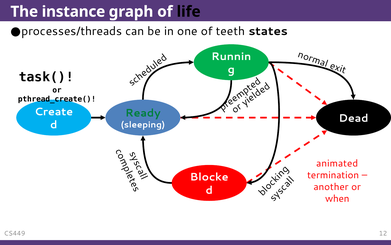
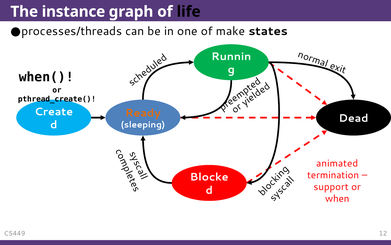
teeth: teeth -> make
task(: task( -> when(
Ready colour: green -> orange
another: another -> support
